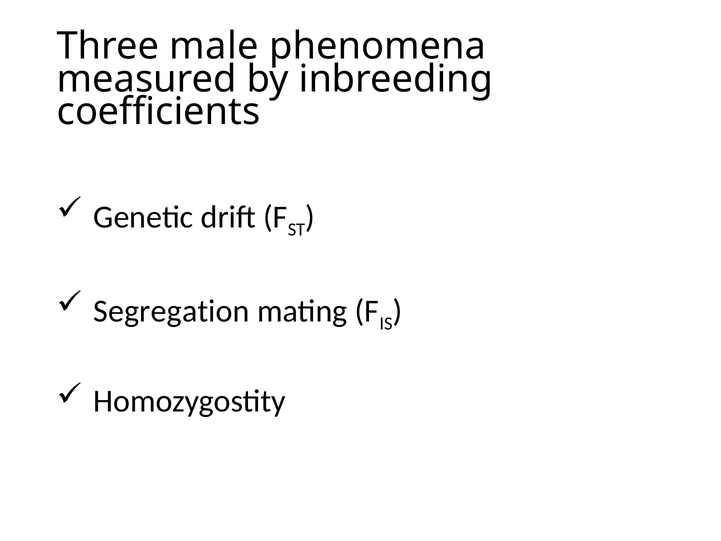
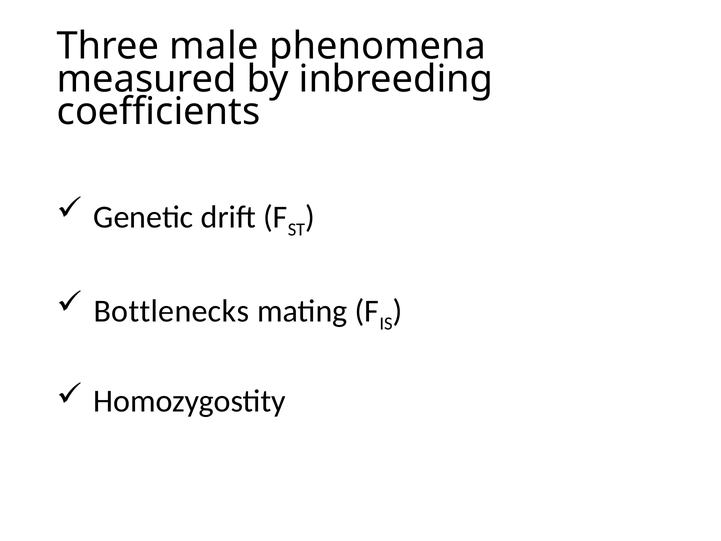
Segregation: Segregation -> Bottlenecks
